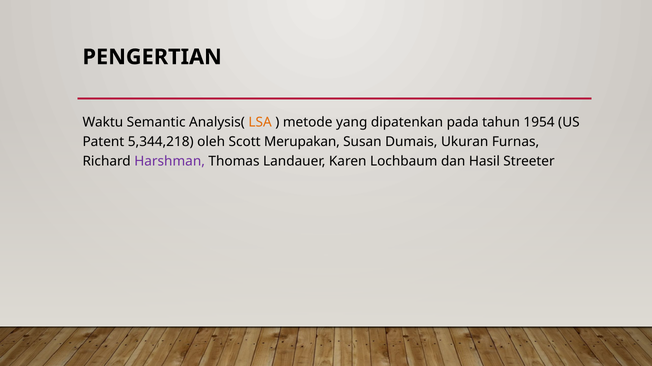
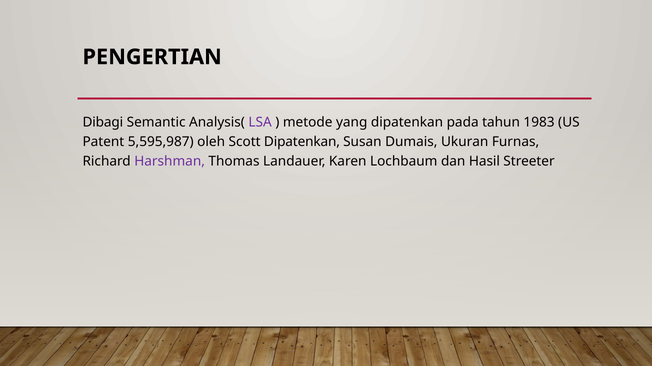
Waktu: Waktu -> Dibagi
LSA colour: orange -> purple
1954: 1954 -> 1983
5,344,218: 5,344,218 -> 5,595,987
Scott Merupakan: Merupakan -> Dipatenkan
